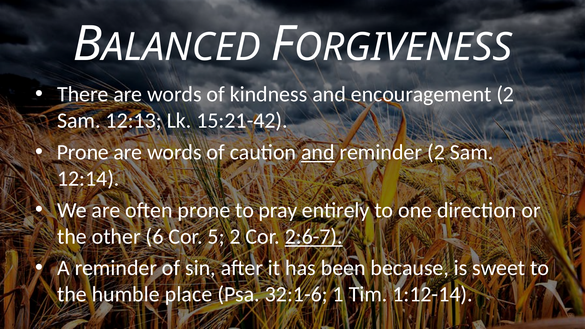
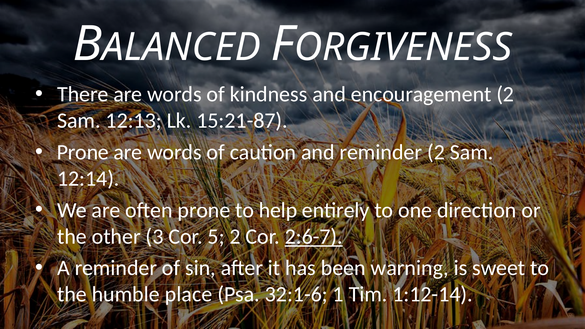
15:21-42: 15:21-42 -> 15:21-87
and at (318, 152) underline: present -> none
pray: pray -> help
6: 6 -> 3
because: because -> warning
